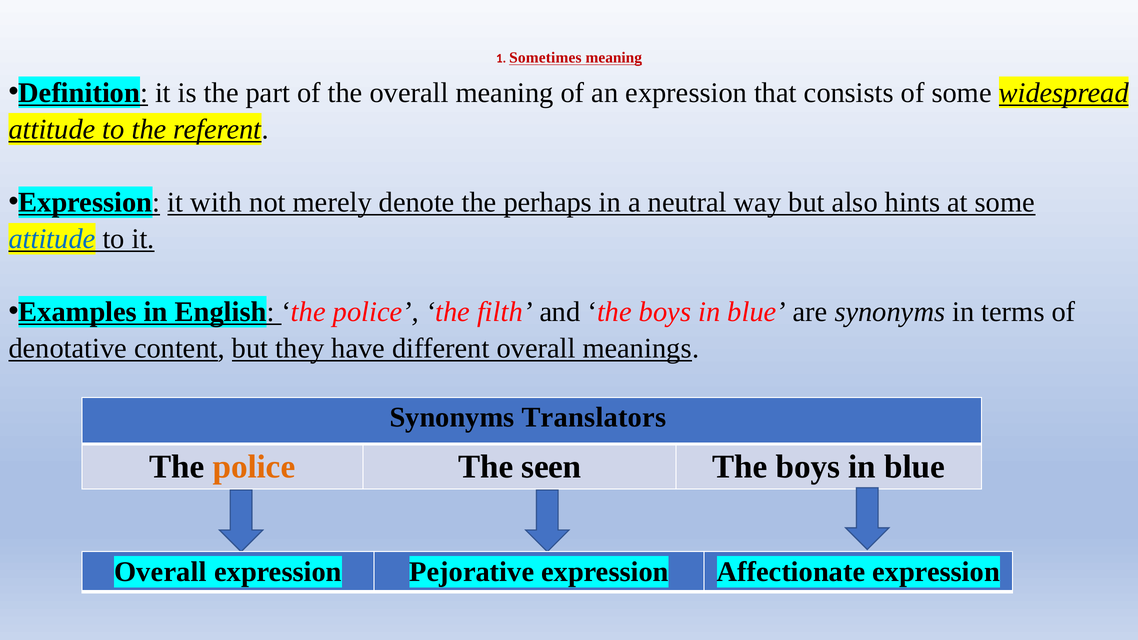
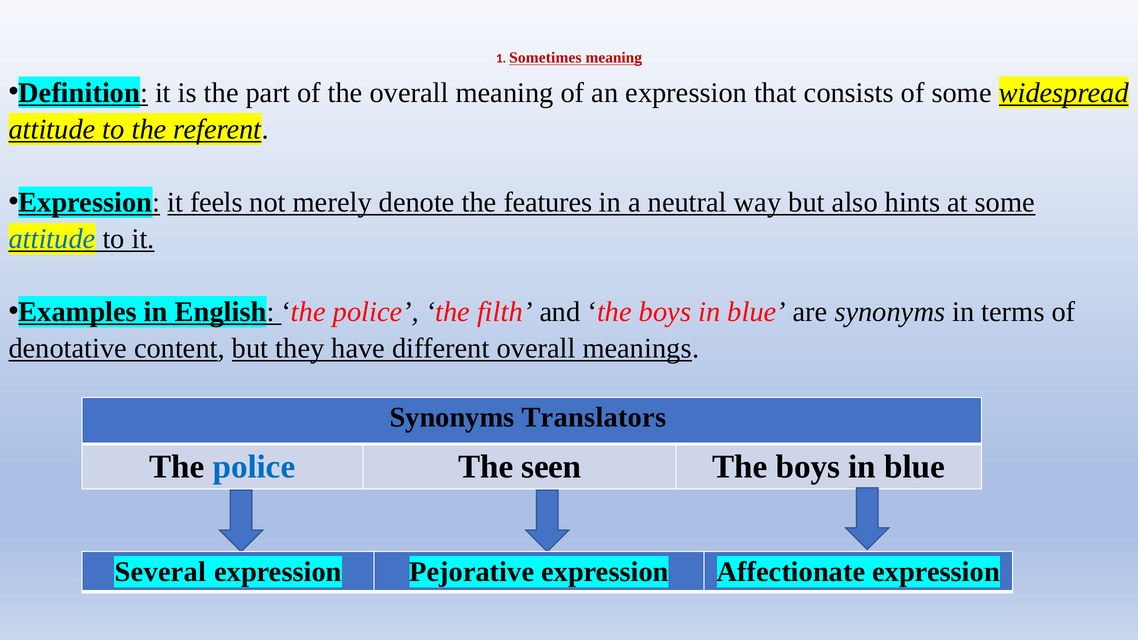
with: with -> feels
perhaps: perhaps -> features
police at (254, 467) colour: orange -> blue
Overall at (160, 572): Overall -> Several
